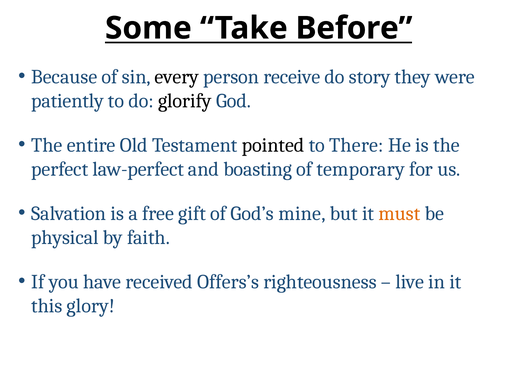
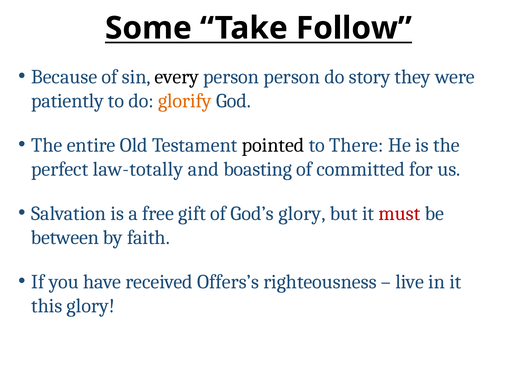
Before: Before -> Follow
person receive: receive -> person
glorify colour: black -> orange
law-perfect: law-perfect -> law-totally
temporary: temporary -> committed
God’s mine: mine -> glory
must colour: orange -> red
physical: physical -> between
